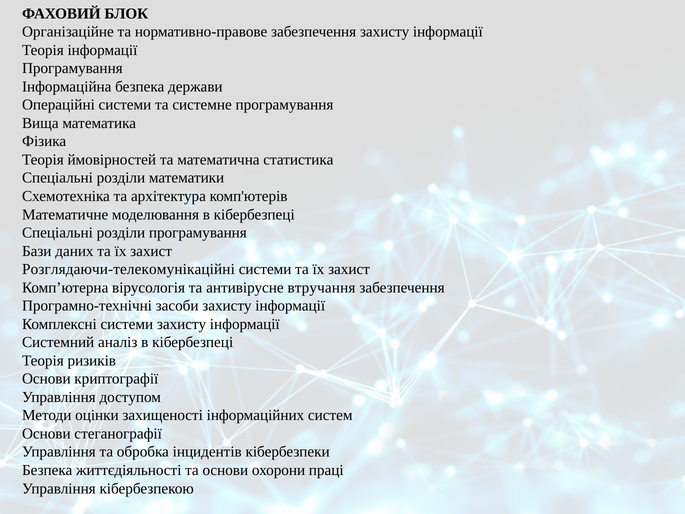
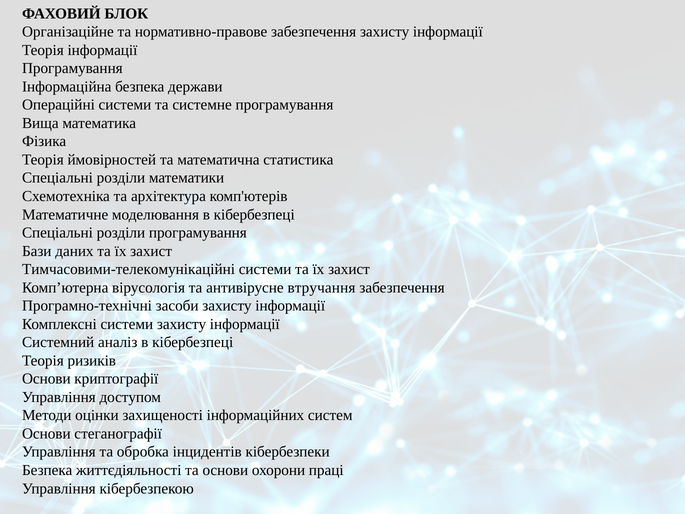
Розглядаючи-телекомунікаційні: Розглядаючи-телекомунікаційні -> Тимчасовими-телекомунікаційні
